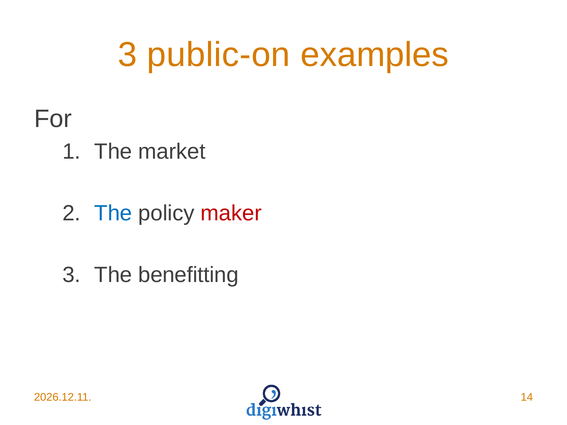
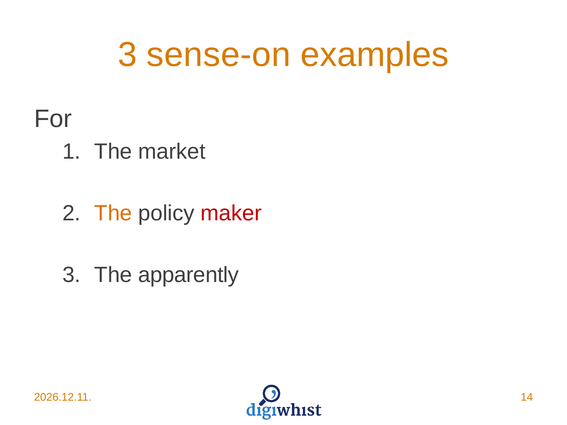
public-on: public-on -> sense-on
The at (113, 213) colour: blue -> orange
benefitting: benefitting -> apparently
